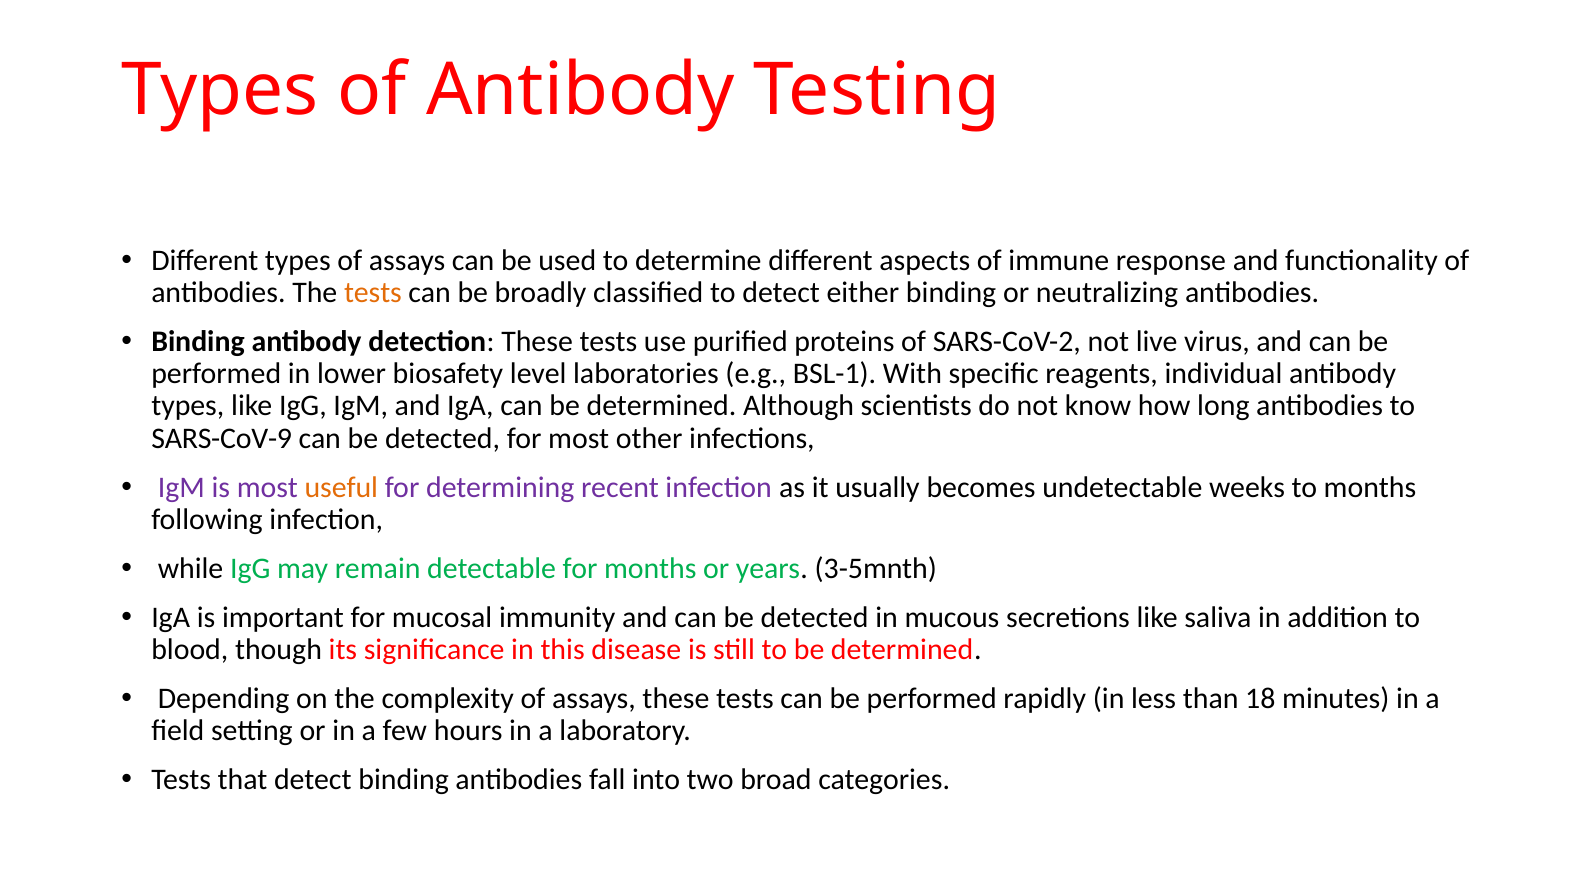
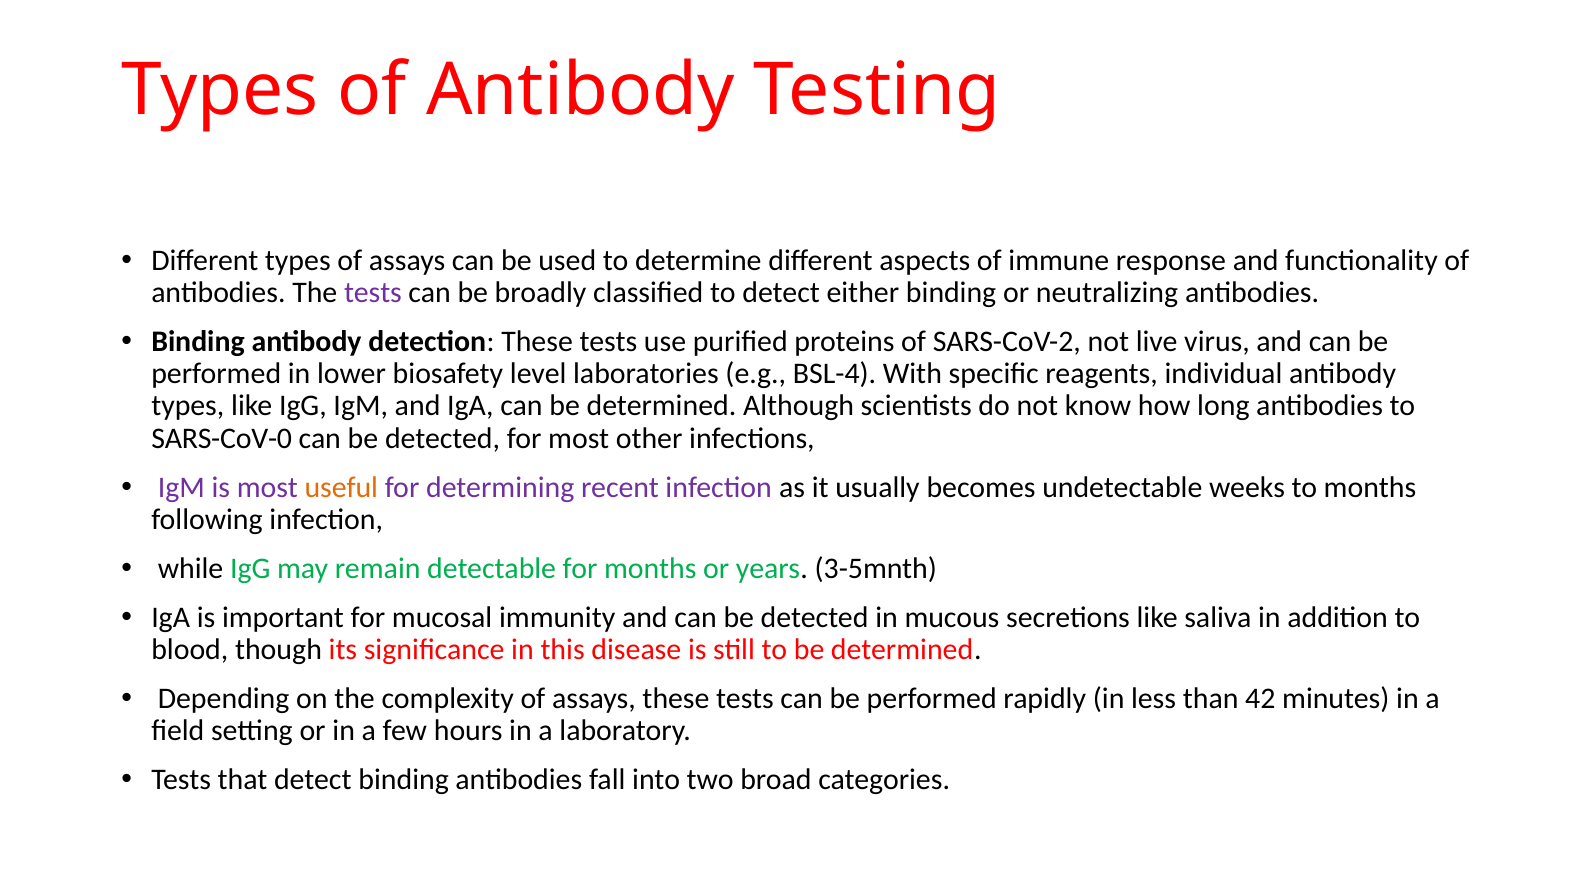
tests at (373, 293) colour: orange -> purple
BSL-1: BSL-1 -> BSL-4
SARS-CoV-9: SARS-CoV-9 -> SARS-CoV-0
18: 18 -> 42
